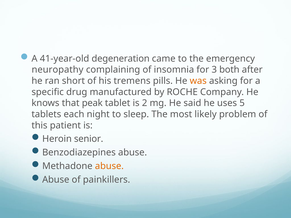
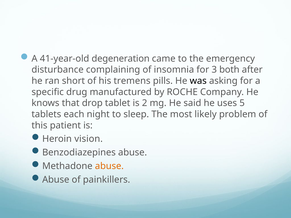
neuropathy: neuropathy -> disturbance
was colour: orange -> black
peak: peak -> drop
senior: senior -> vision
